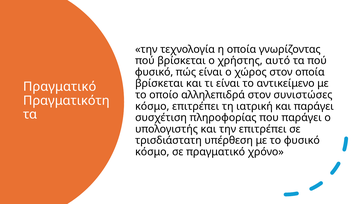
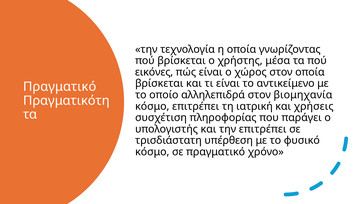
αυτό: αυτό -> μέσα
φυσικό at (154, 72): φυσικό -> εικόνες
συνιστώσες: συνιστώσες -> βιομηχανία
και παράγει: παράγει -> χρήσεις
